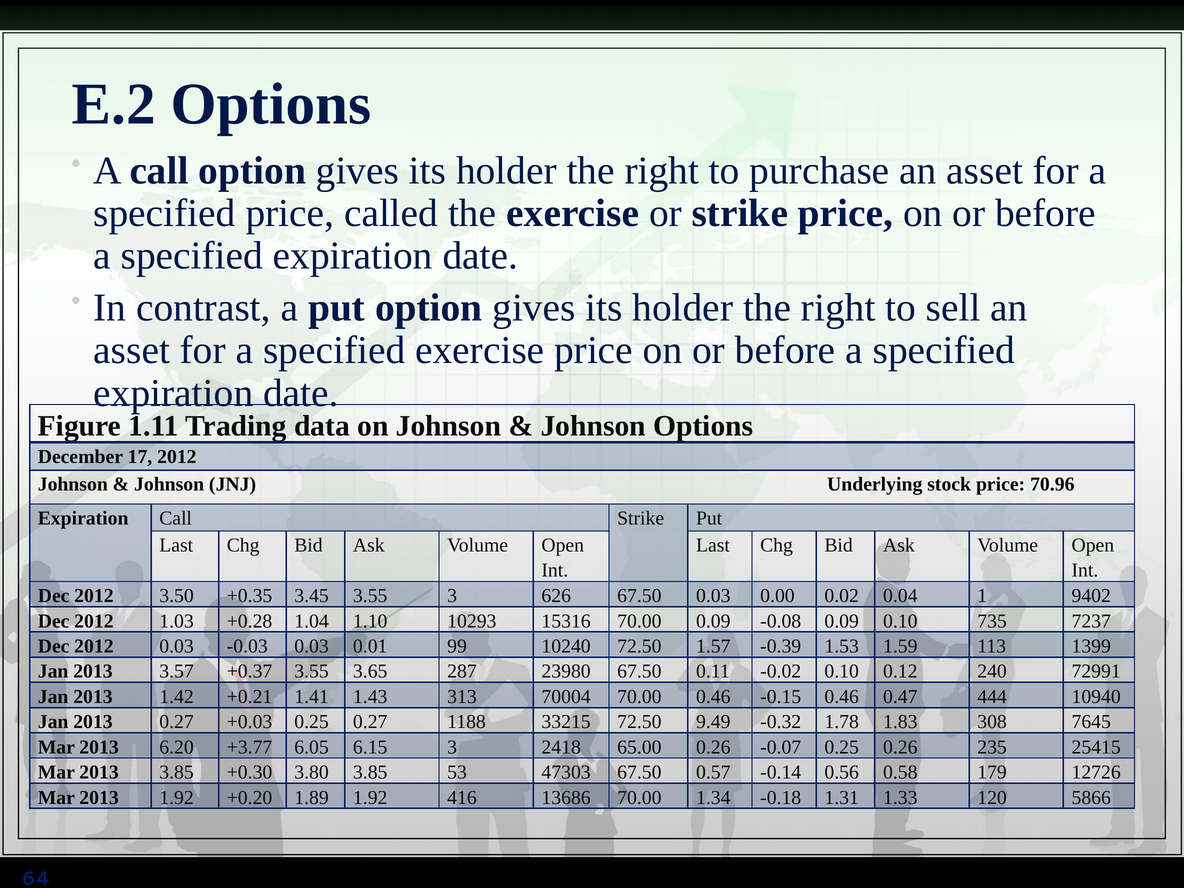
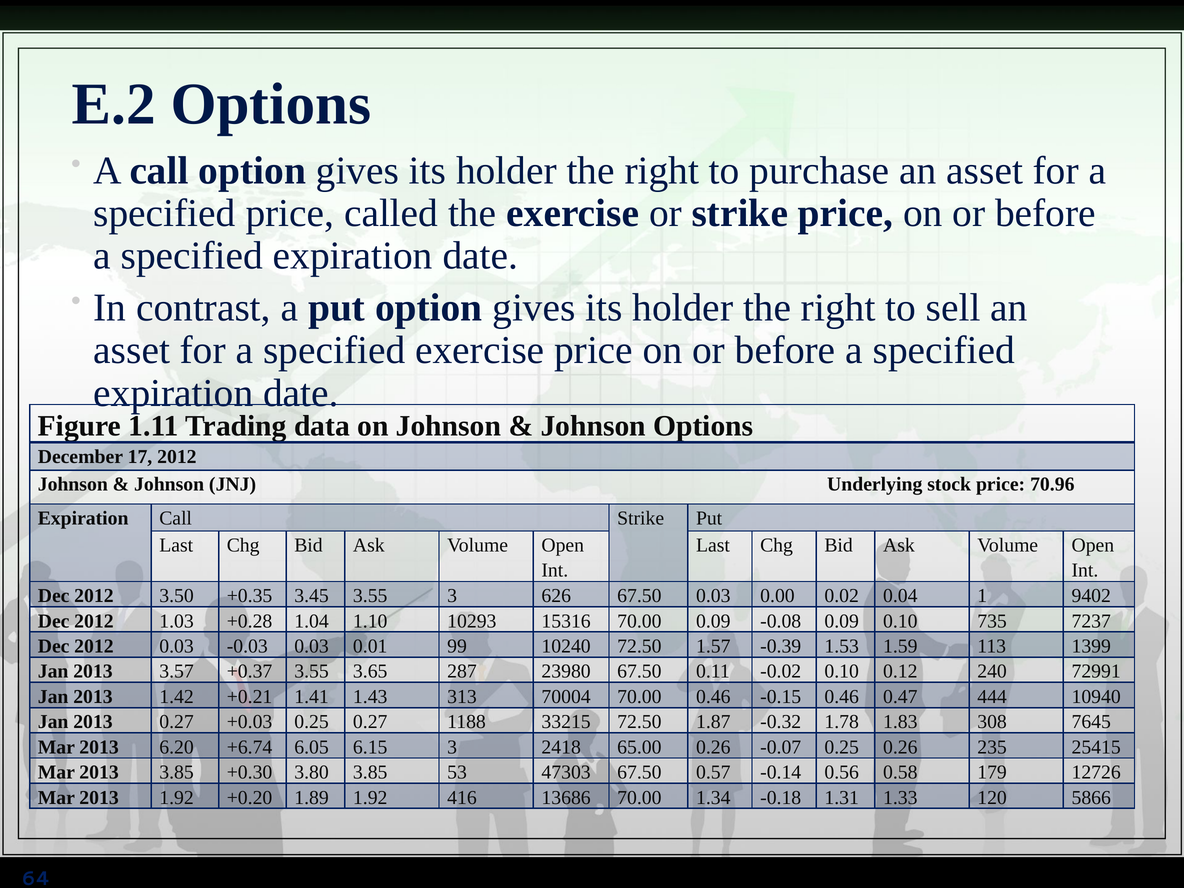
9.49: 9.49 -> 1.87
+3.77: +3.77 -> +6.74
